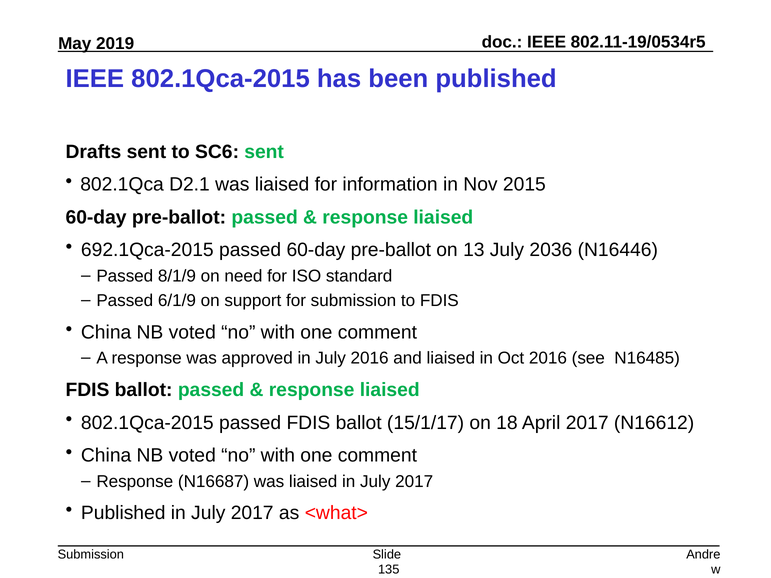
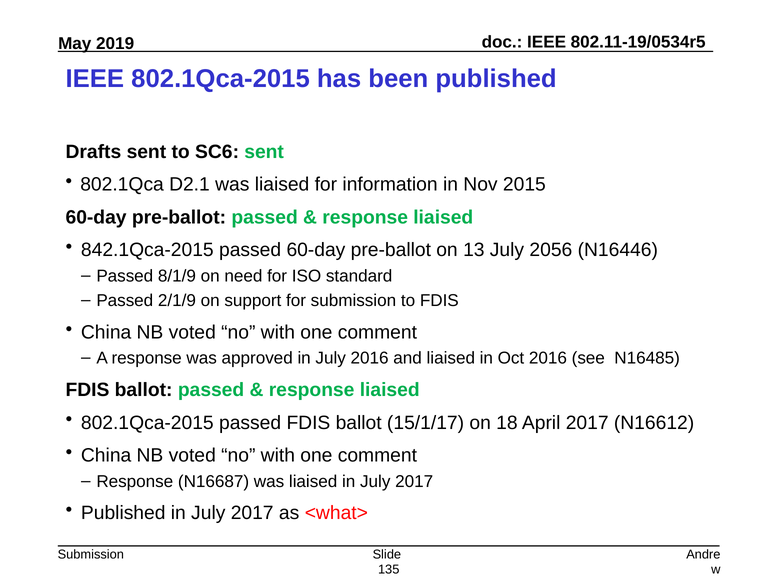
692.1Qca-2015: 692.1Qca-2015 -> 842.1Qca-2015
2036: 2036 -> 2056
6/1/9: 6/1/9 -> 2/1/9
